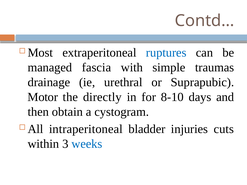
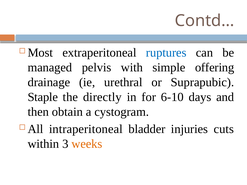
fascia: fascia -> pelvis
traumas: traumas -> offering
Motor: Motor -> Staple
8-10: 8-10 -> 6-10
weeks colour: blue -> orange
